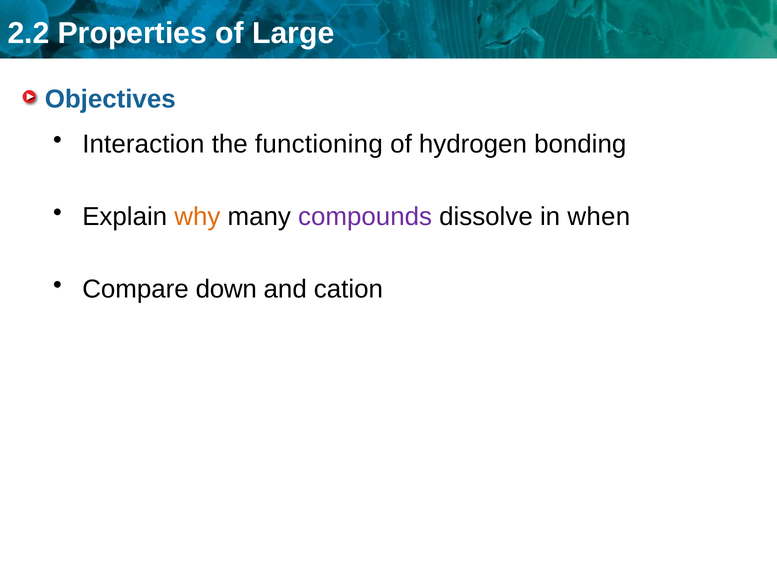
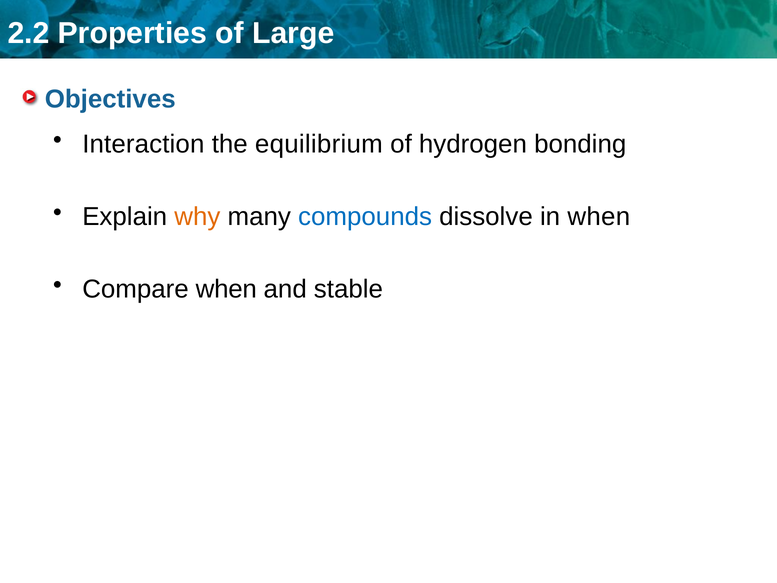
functioning: functioning -> equilibrium
compounds colour: purple -> blue
Compare down: down -> when
cation: cation -> stable
